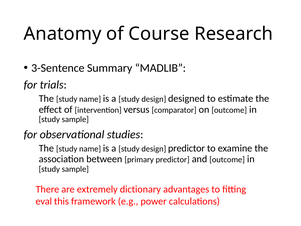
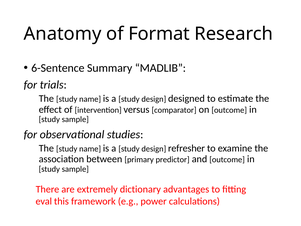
Course: Course -> Format
3-Sentence: 3-Sentence -> 6-Sentence
design predictor: predictor -> refresher
